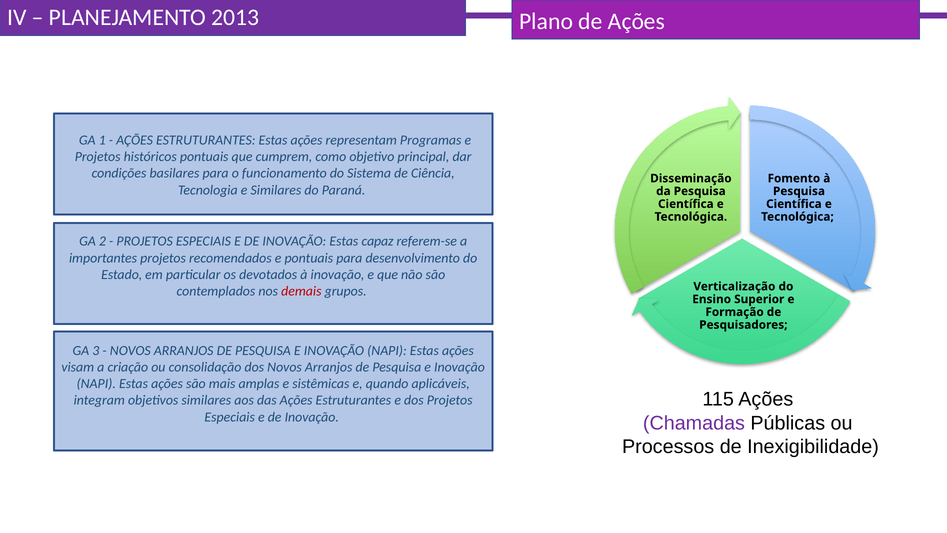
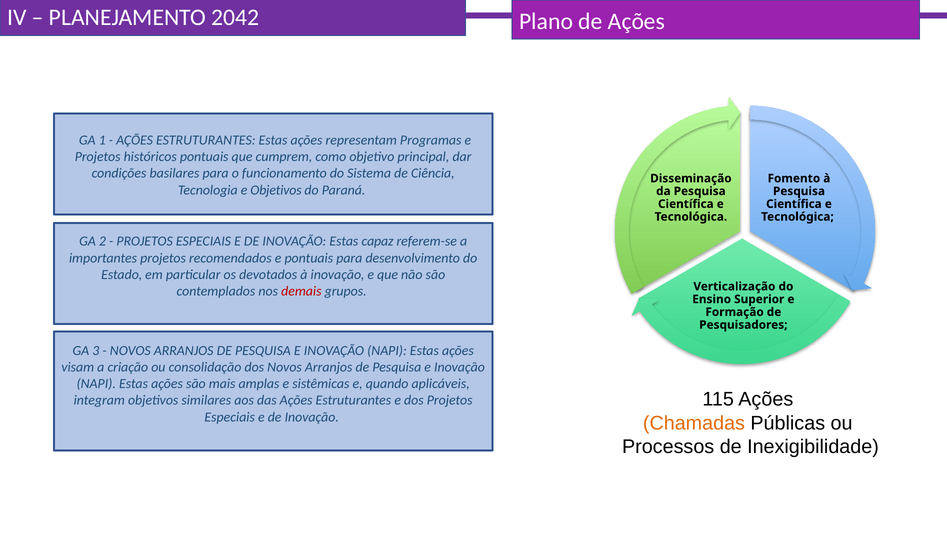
2013: 2013 -> 2042
e Similares: Similares -> Objetivos
Chamadas colour: purple -> orange
